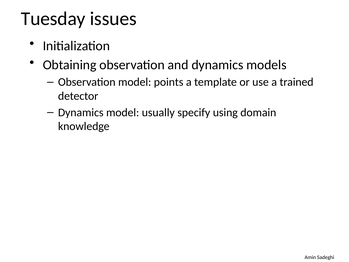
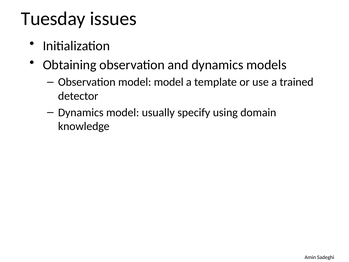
model points: points -> model
